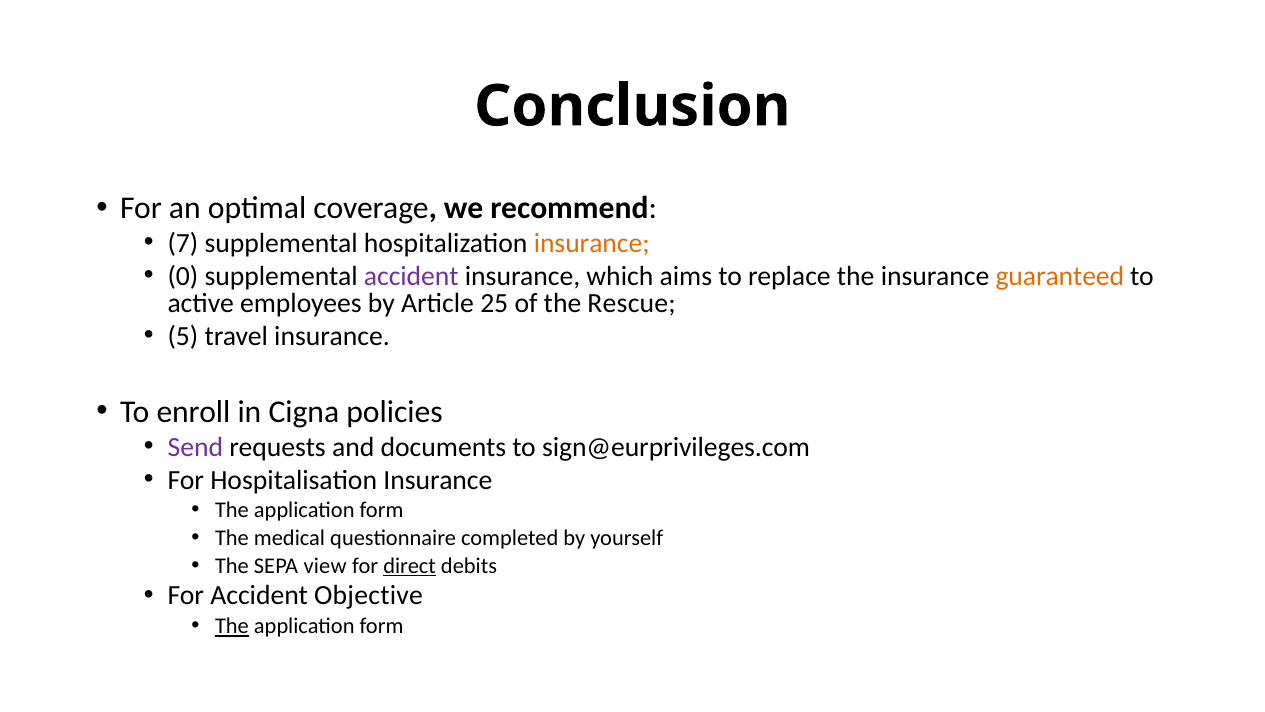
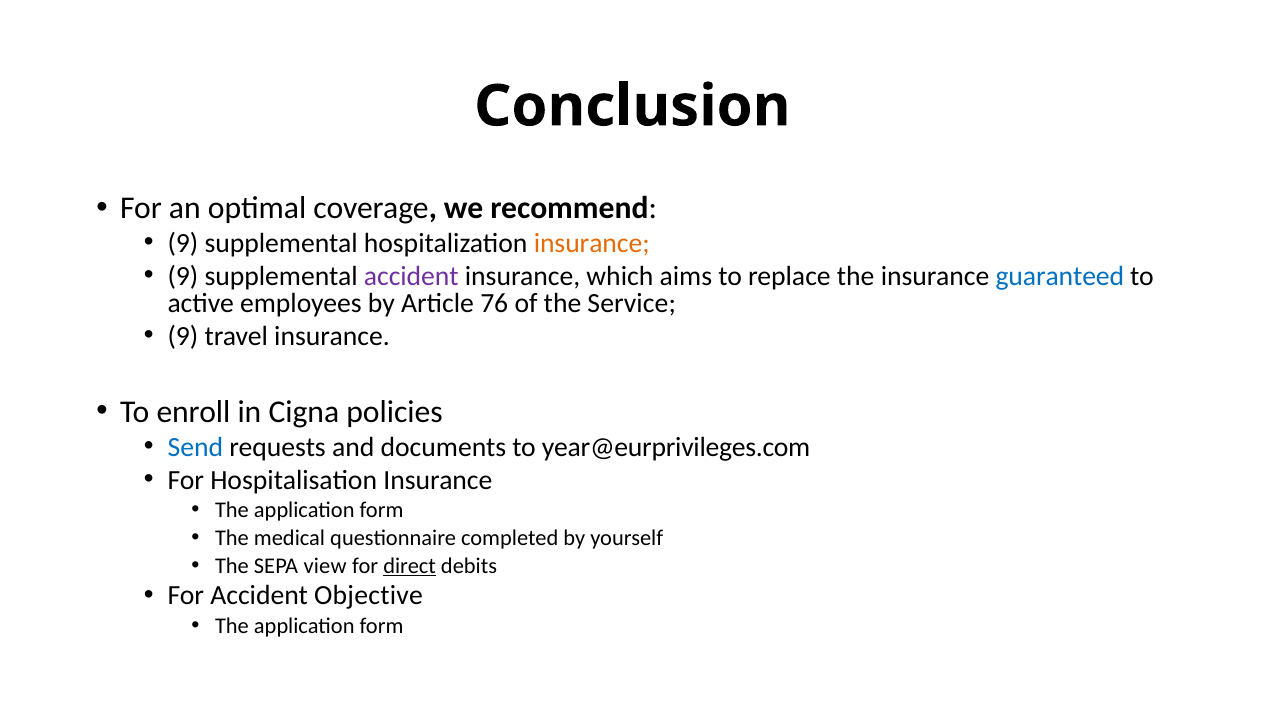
7 at (183, 243): 7 -> 9
0 at (183, 276): 0 -> 9
guaranteed colour: orange -> blue
25: 25 -> 76
Rescue: Rescue -> Service
5 at (183, 336): 5 -> 9
Send colour: purple -> blue
sign@eurprivileges.com: sign@eurprivileges.com -> year@eurprivileges.com
The at (232, 626) underline: present -> none
